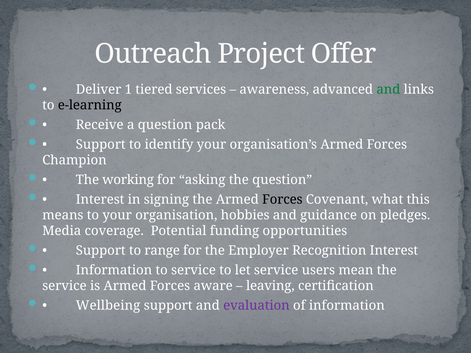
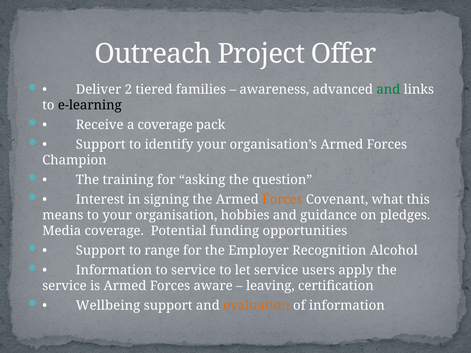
1: 1 -> 2
services: services -> families
a question: question -> coverage
working: working -> training
Forces at (282, 200) colour: black -> orange
Recognition Interest: Interest -> Alcohol
mean: mean -> apply
evaluation colour: purple -> orange
